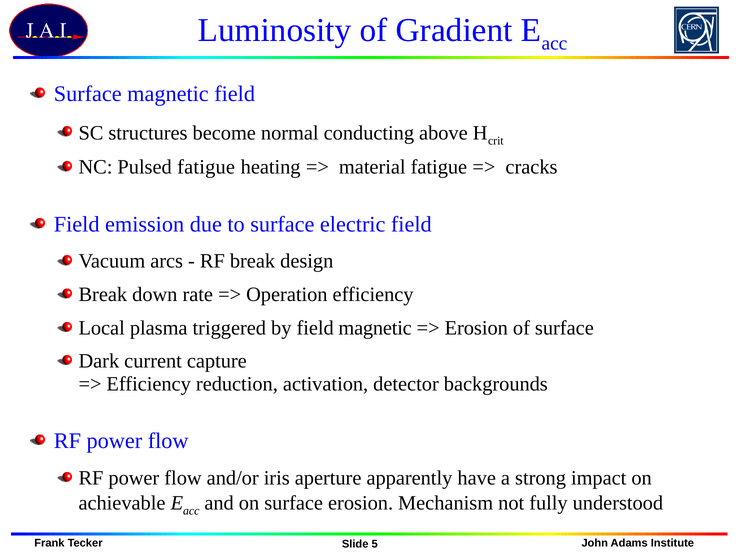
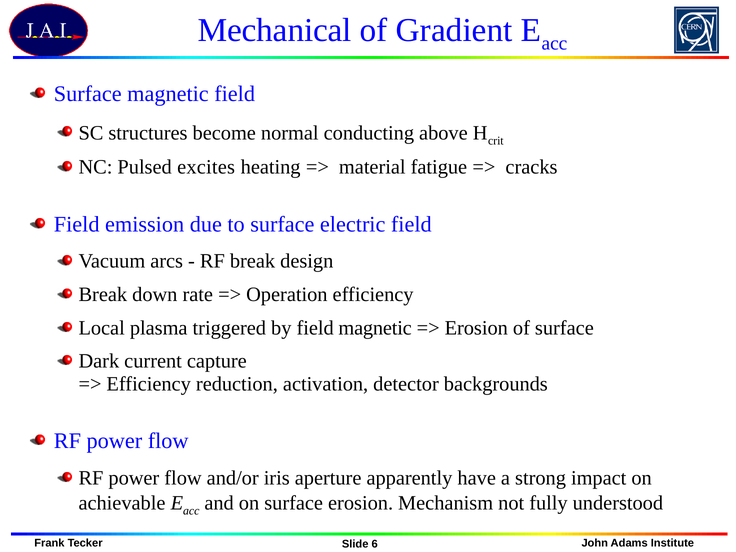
Luminosity: Luminosity -> Mechanical
Pulsed fatigue: fatigue -> excites
5: 5 -> 6
